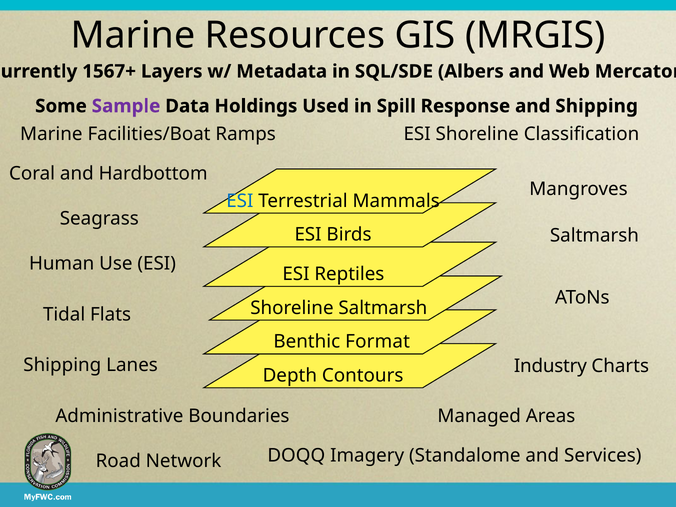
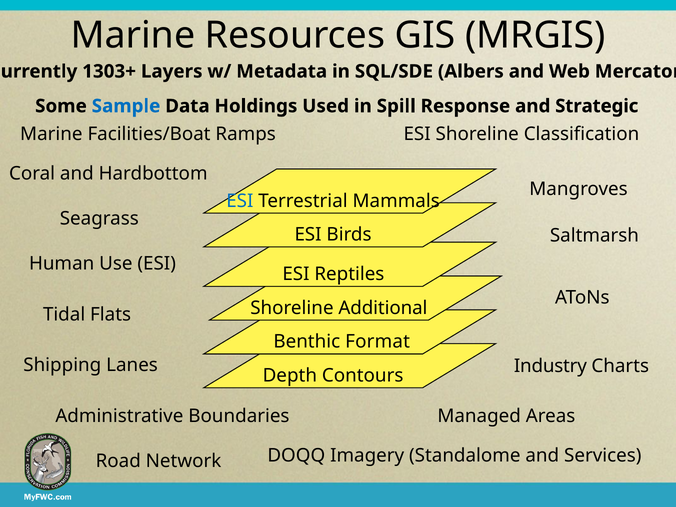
1567+: 1567+ -> 1303+
Sample colour: purple -> blue
and Shipping: Shipping -> Strategic
Shoreline Saltmarsh: Saltmarsh -> Additional
